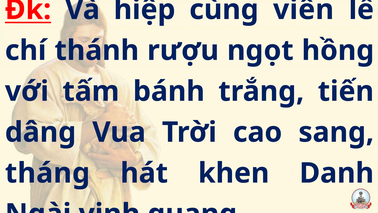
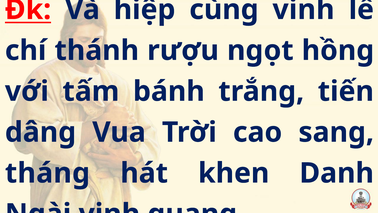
cùng viên: viên -> vinh
